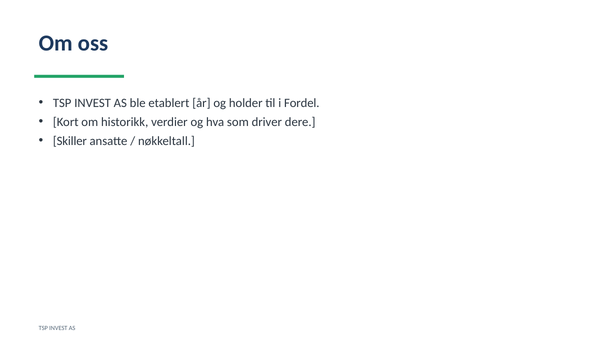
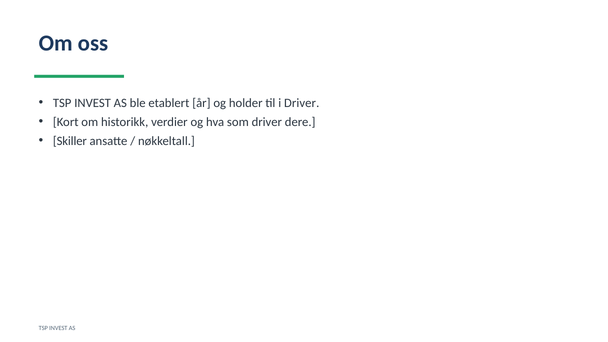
i Fordel: Fordel -> Driver
